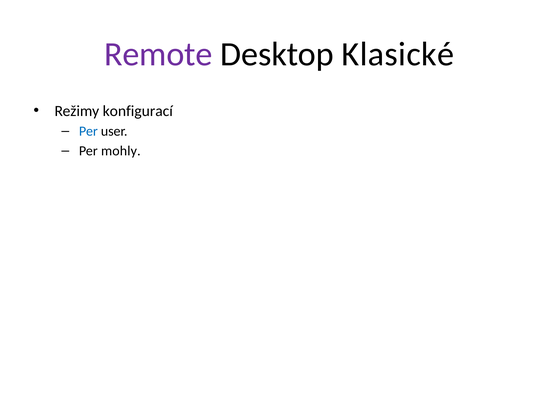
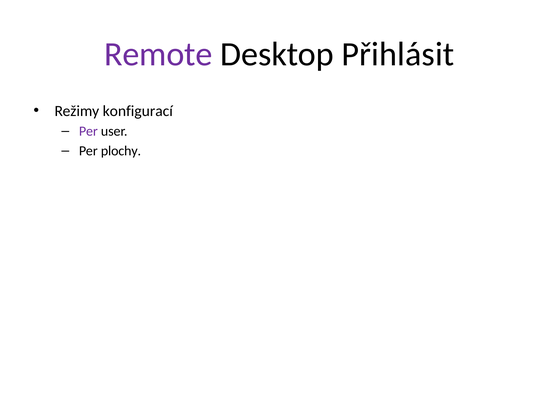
Klasické: Klasické -> Přihlásit
Per at (88, 131) colour: blue -> purple
mohly: mohly -> plochy
